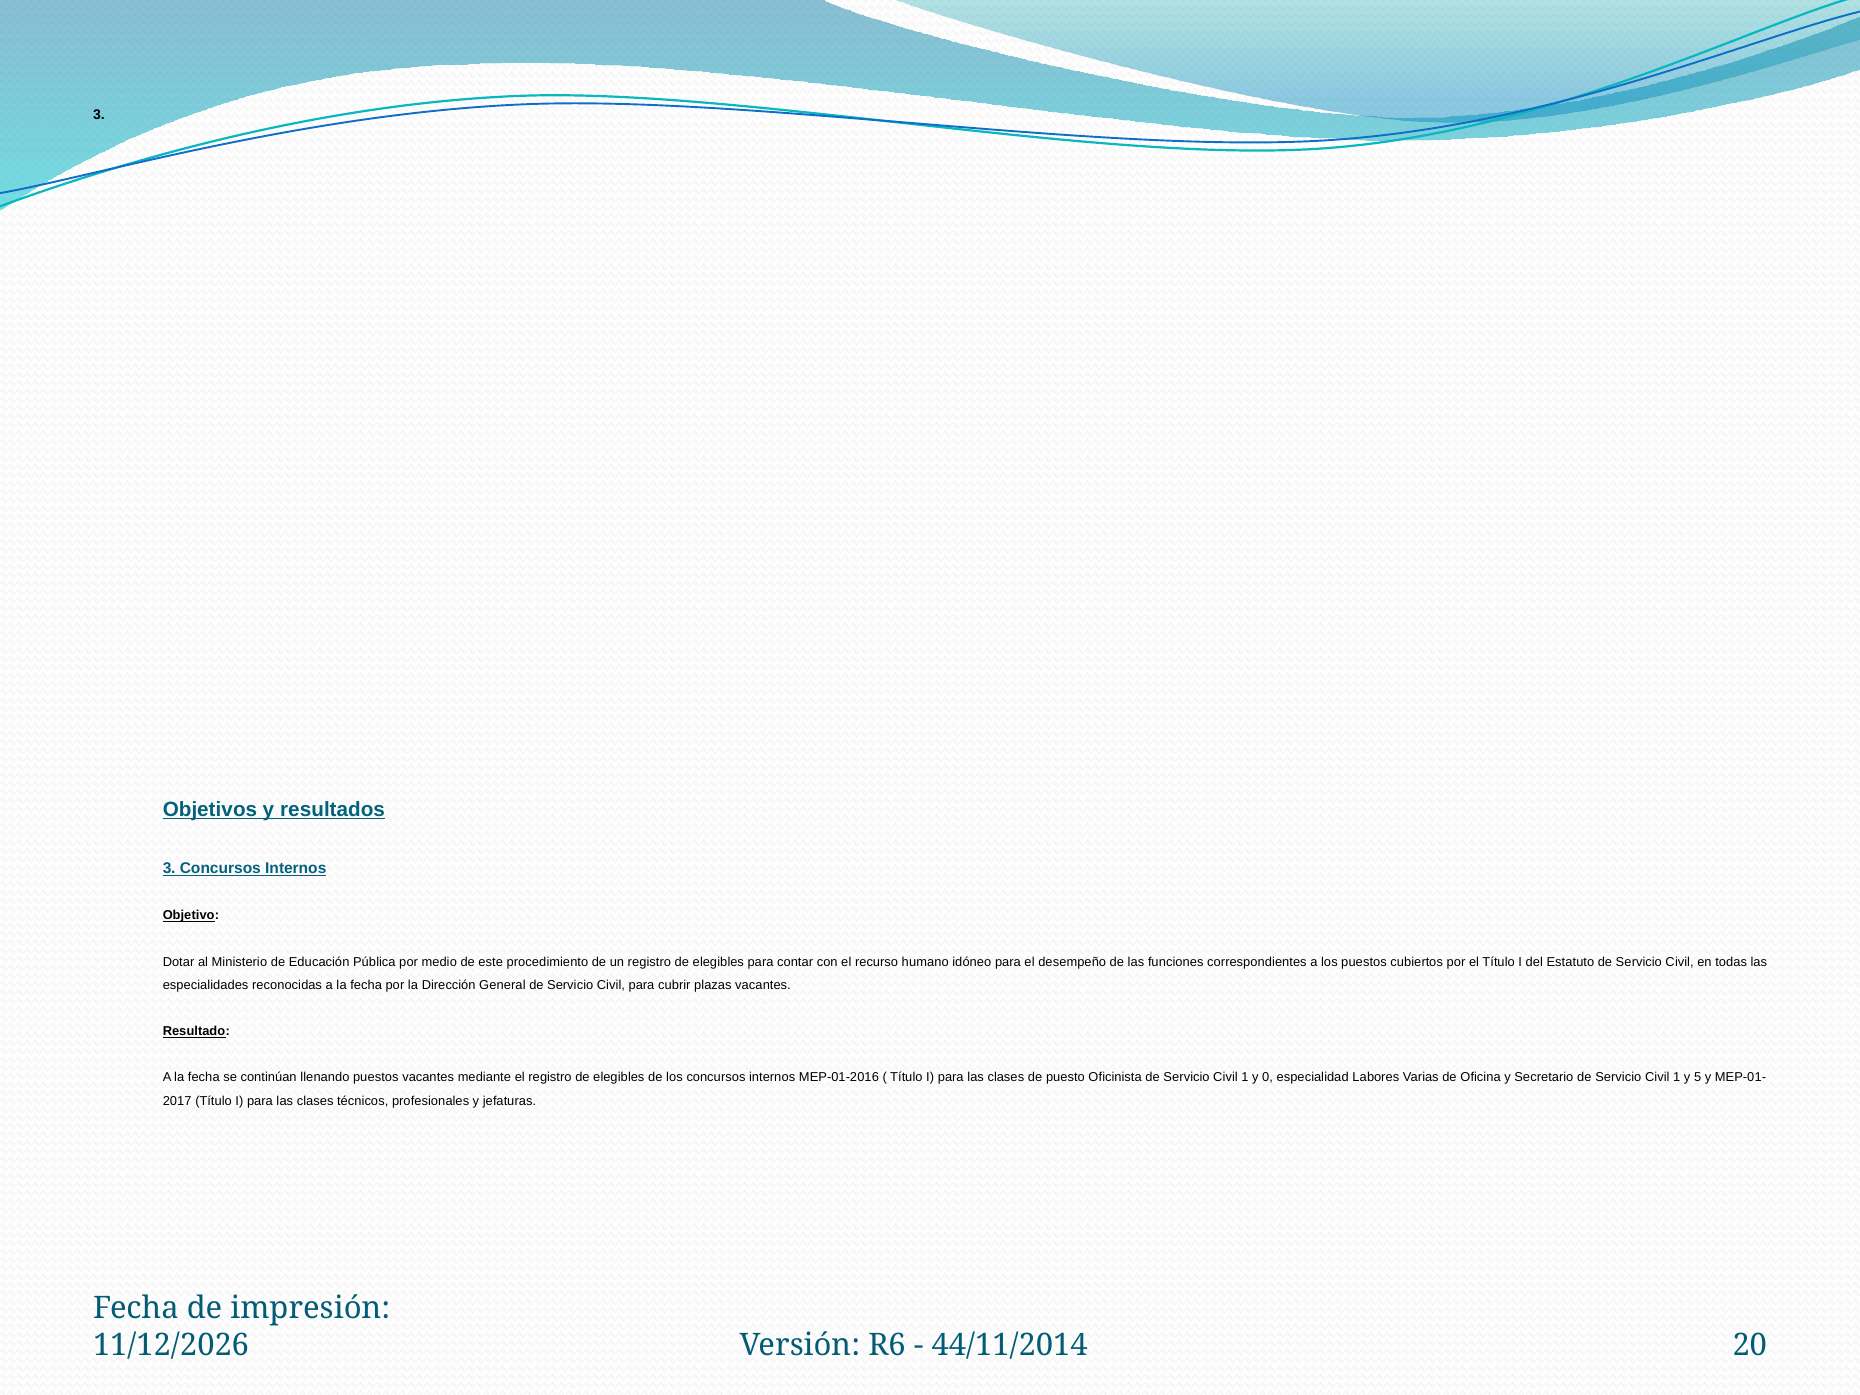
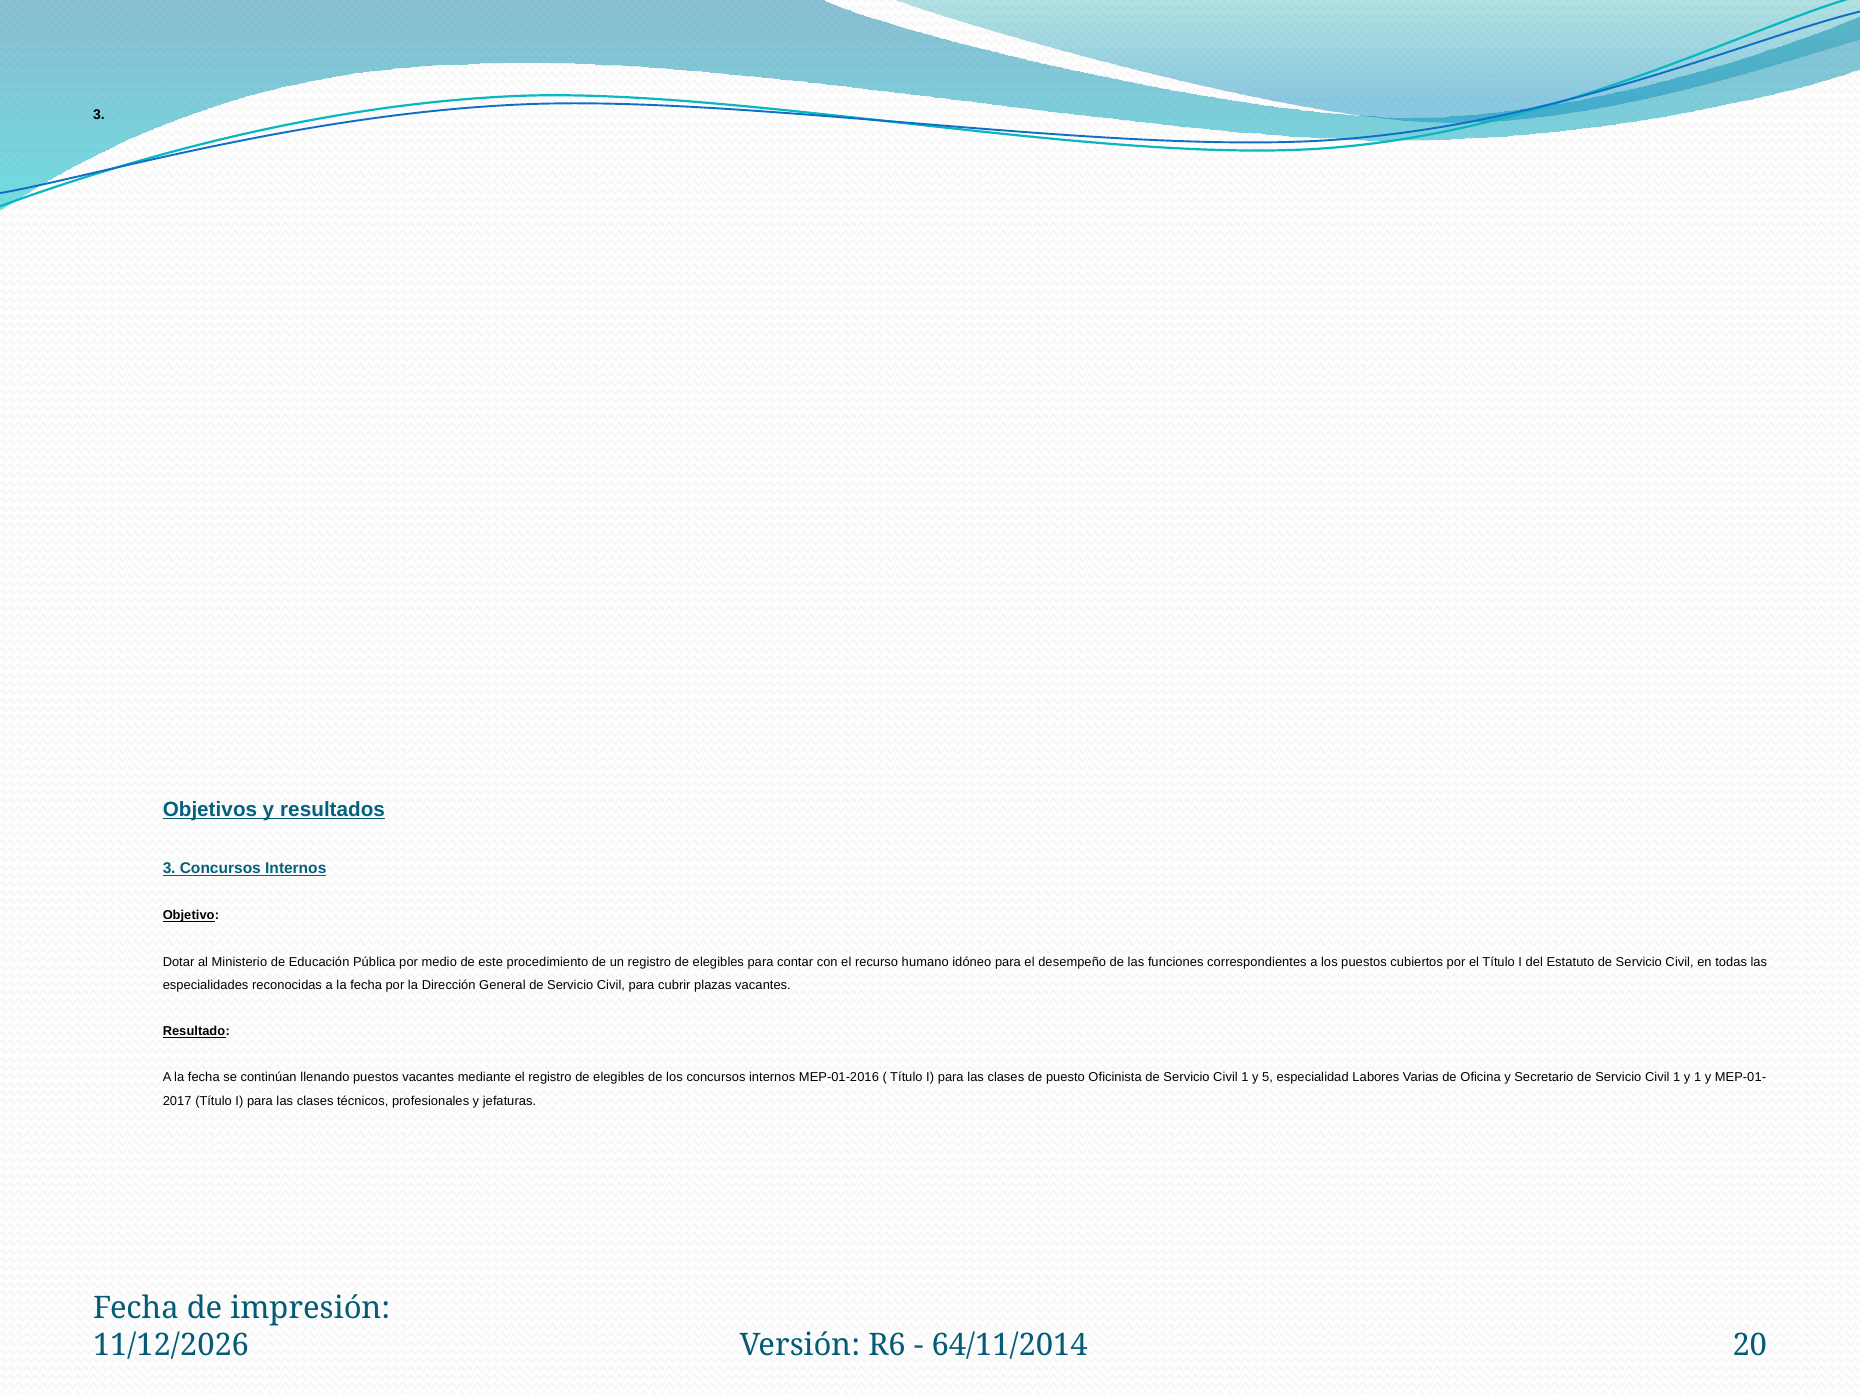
0: 0 -> 5
y 5: 5 -> 1
44/11/2014: 44/11/2014 -> 64/11/2014
